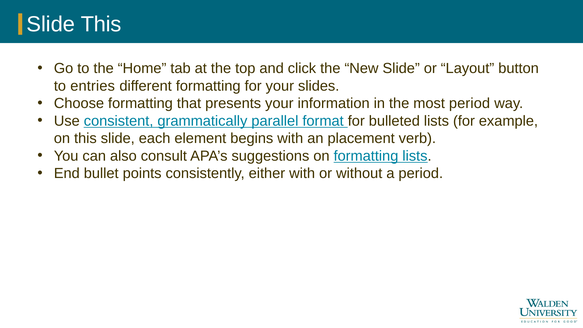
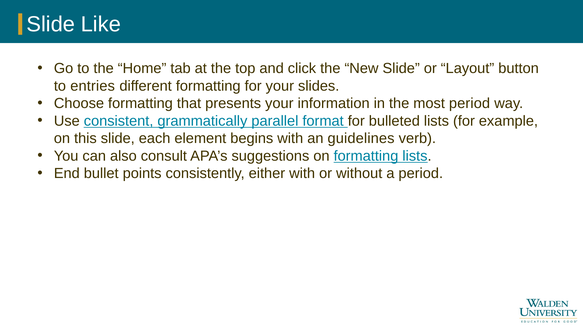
Slide This: This -> Like
placement: placement -> guidelines
